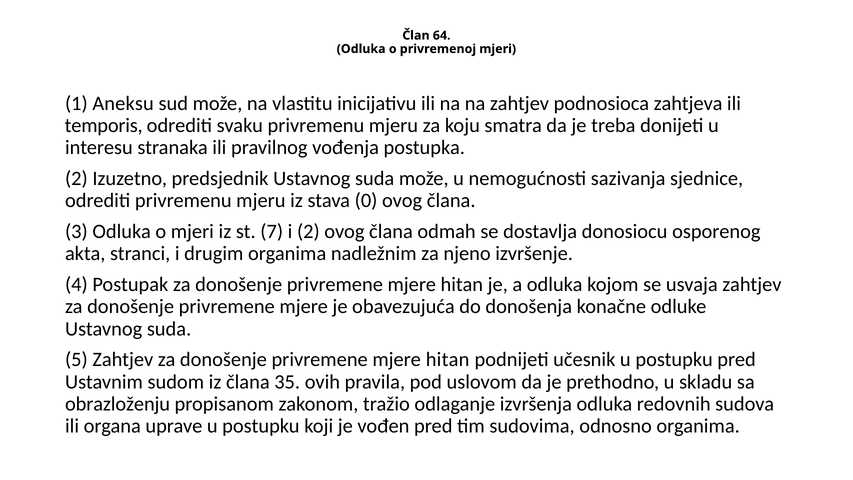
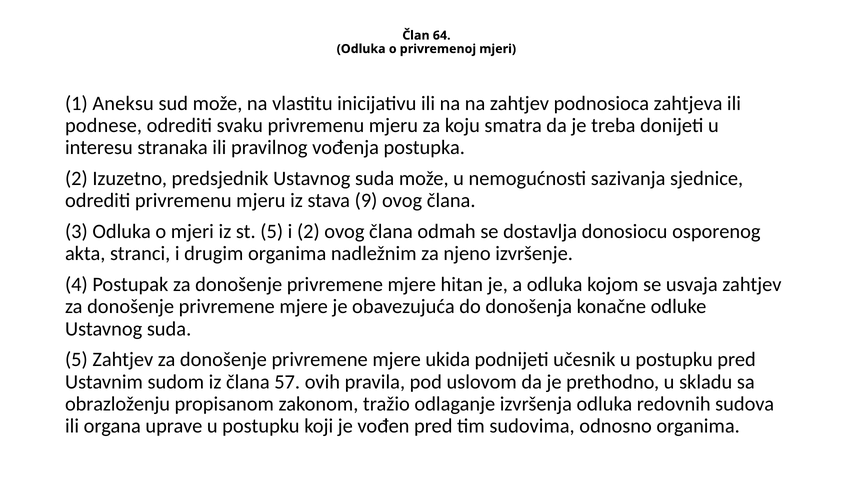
temporis: temporis -> podnese
0: 0 -> 9
st 7: 7 -> 5
hitan at (448, 360): hitan -> ukida
35: 35 -> 57
